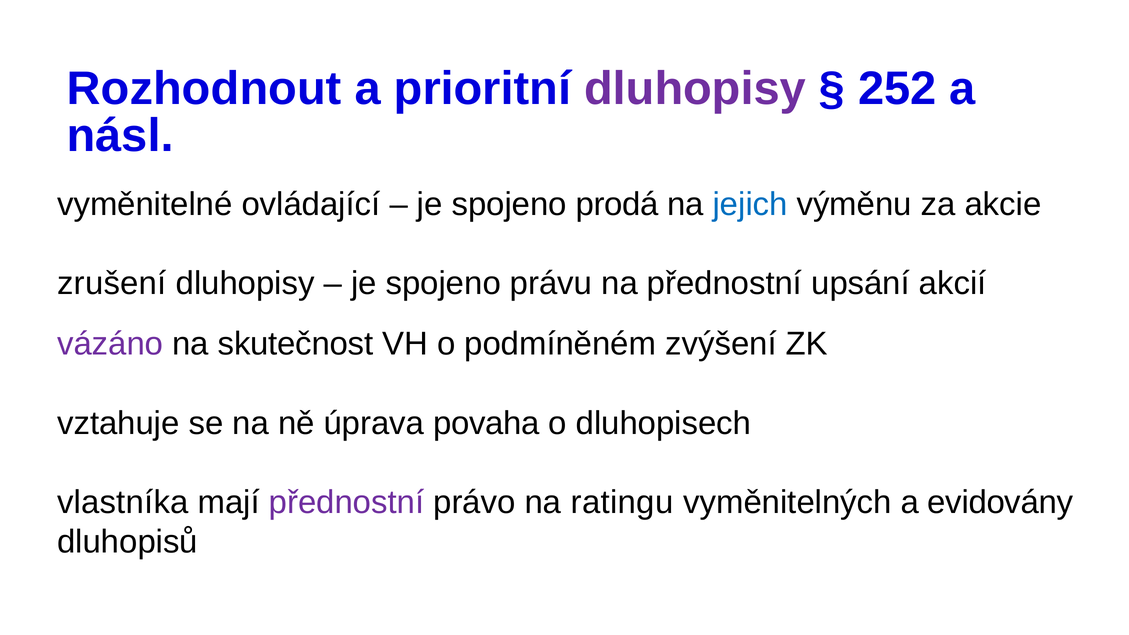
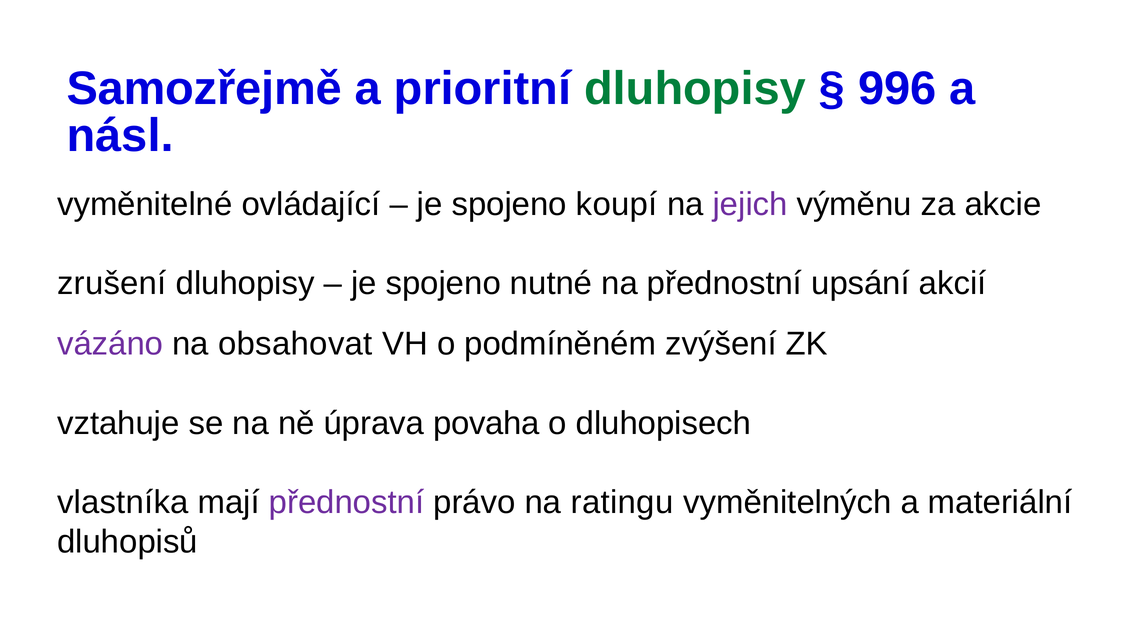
Rozhodnout: Rozhodnout -> Samozřejmě
dluhopisy at (695, 89) colour: purple -> green
252: 252 -> 996
prodá: prodá -> koupí
jejich colour: blue -> purple
právu: právu -> nutné
skutečnost: skutečnost -> obsahovat
evidovány: evidovány -> materiální
